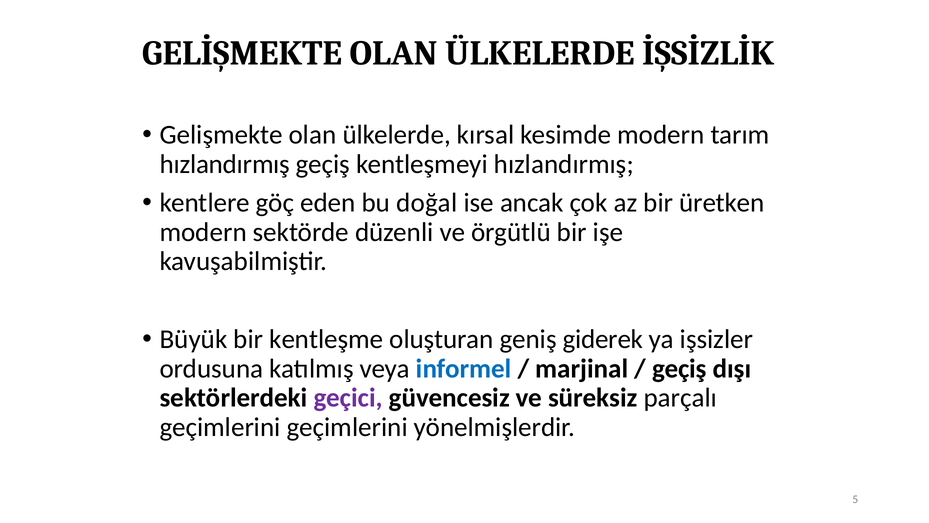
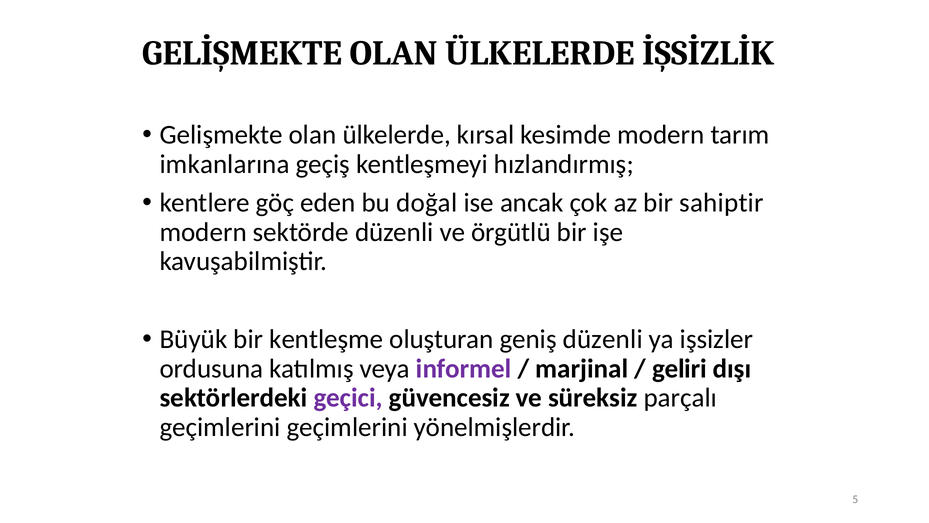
hızlandırmış at (225, 164): hızlandırmış -> imkanlarına
üretken: üretken -> sahiptir
geniş giderek: giderek -> düzenli
informel colour: blue -> purple
geçiş at (679, 368): geçiş -> geliri
